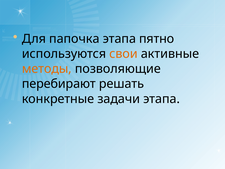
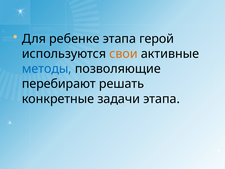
папочка: папочка -> ребенке
пятно: пятно -> герой
методы colour: orange -> blue
